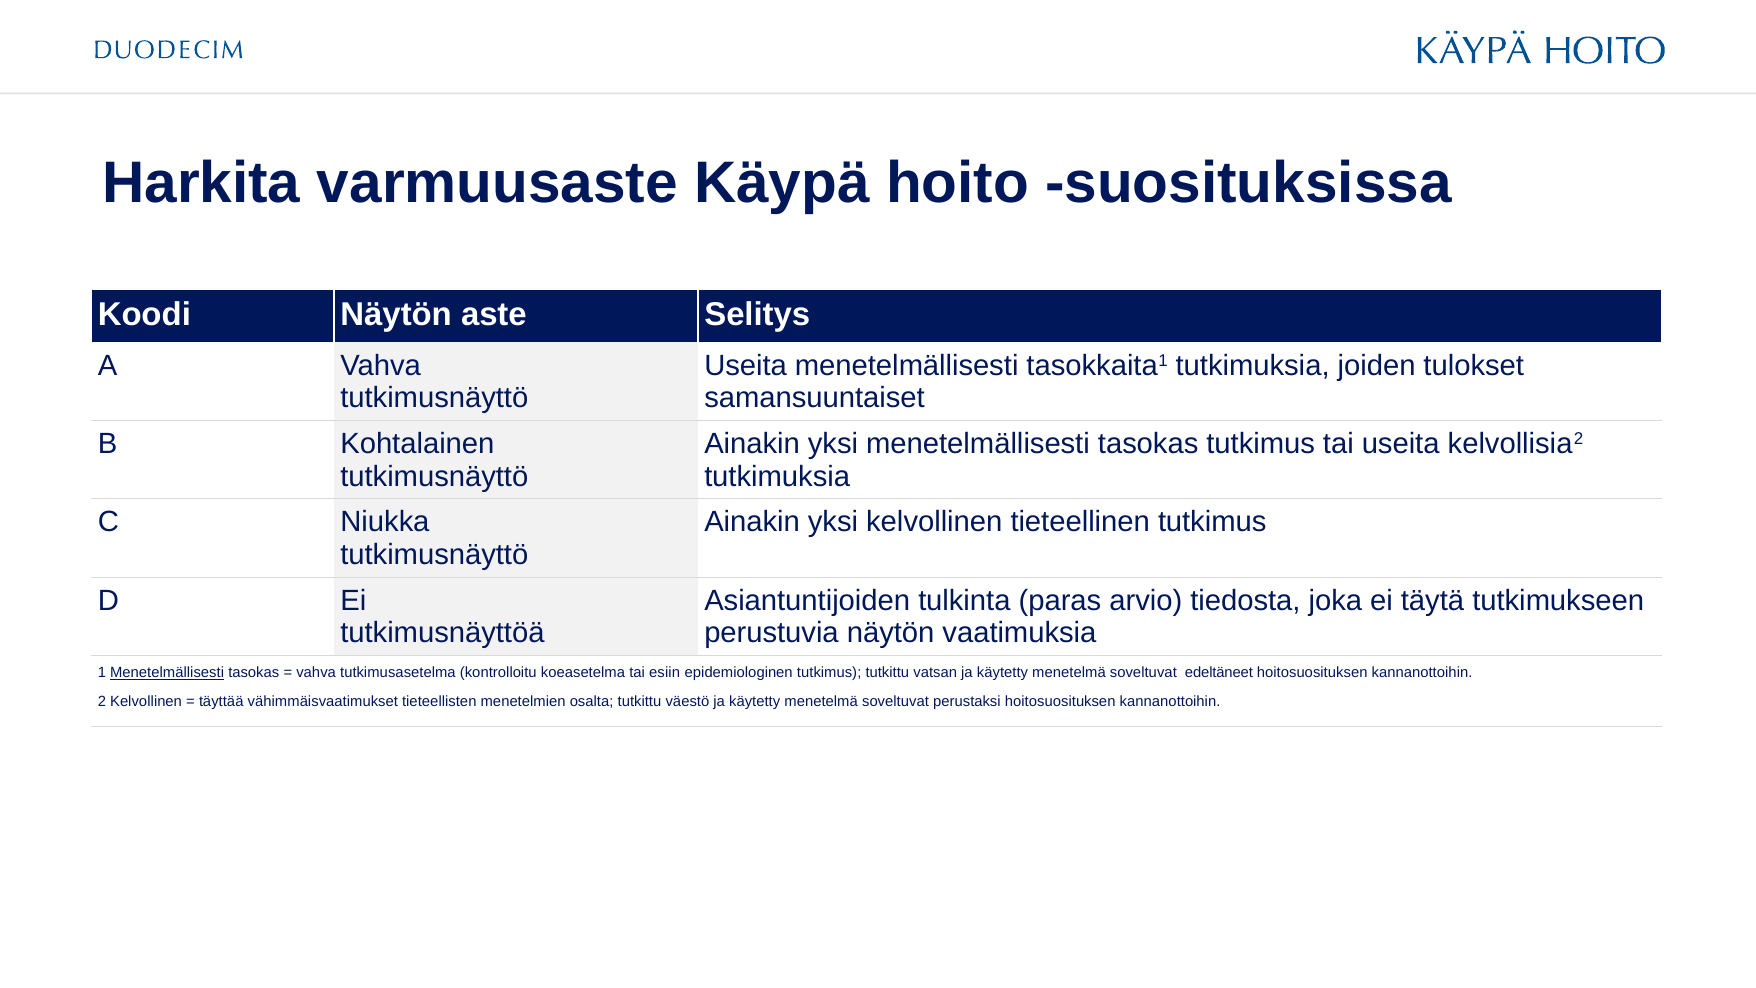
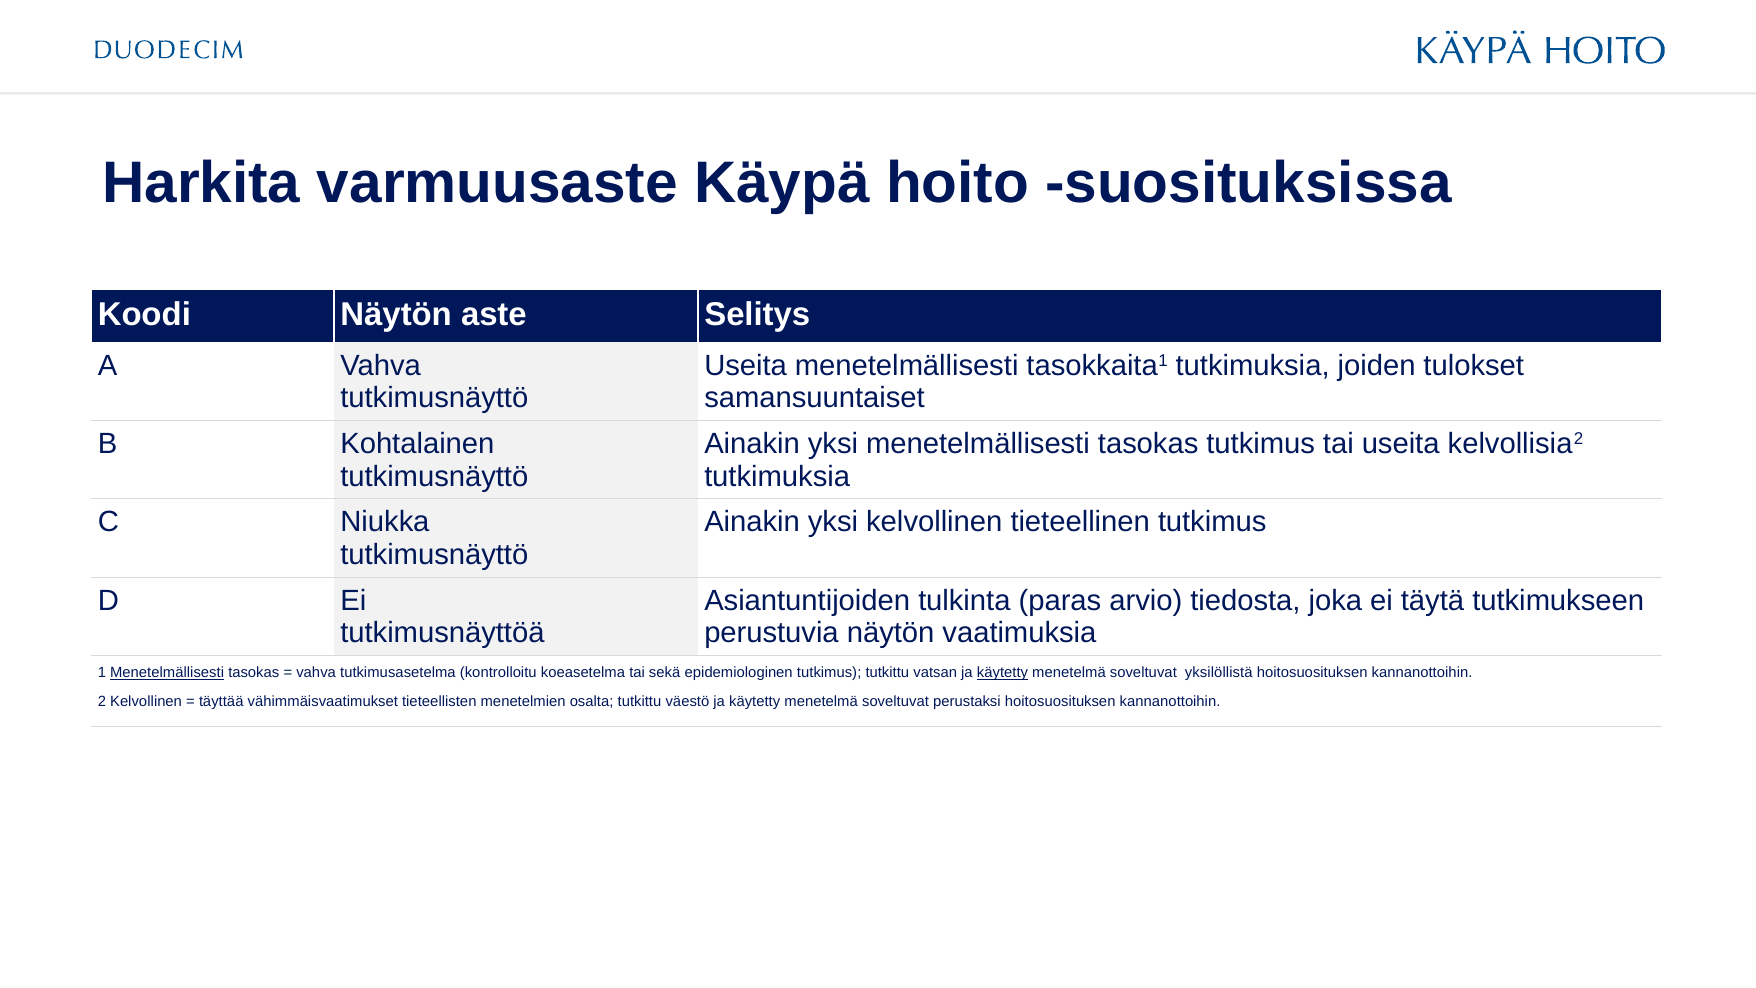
esiin: esiin -> sekä
käytetty at (1002, 673) underline: none -> present
edeltäneet: edeltäneet -> yksilöllistä
